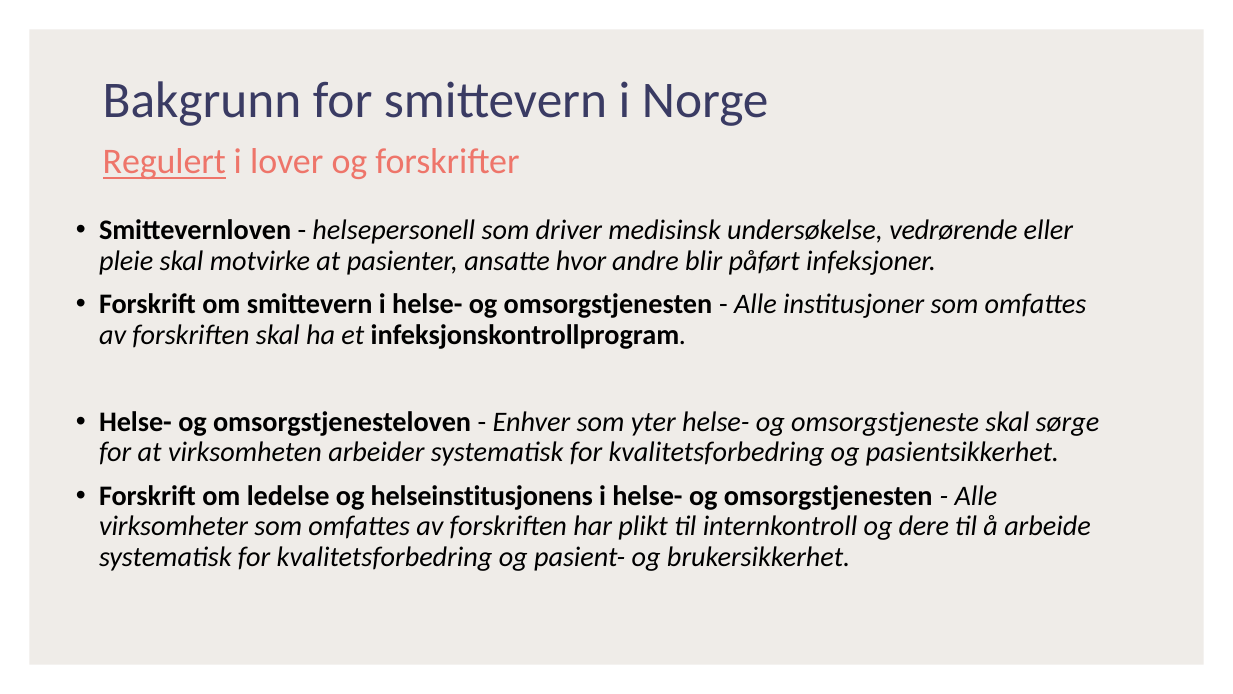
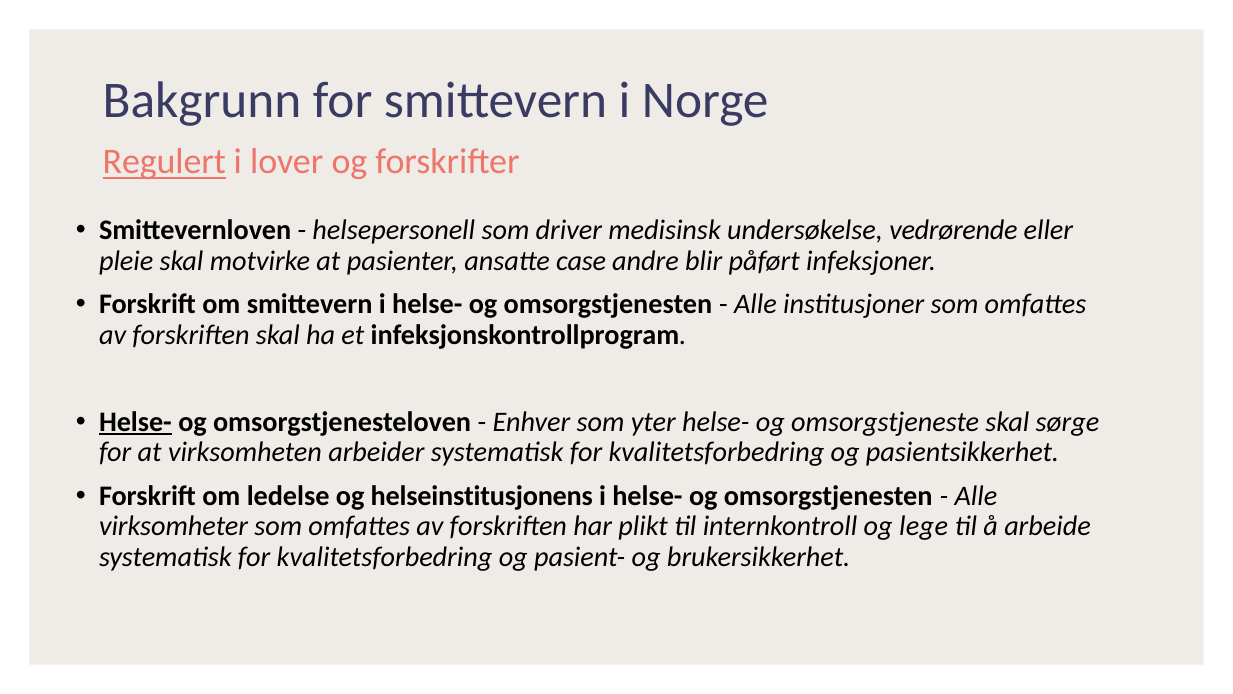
hvor: hvor -> case
Helse- at (135, 422) underline: none -> present
dere: dere -> lege
